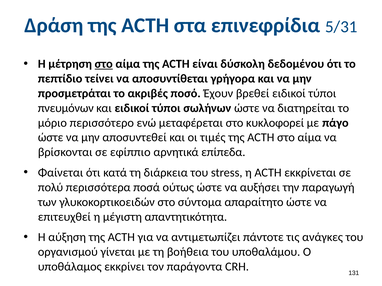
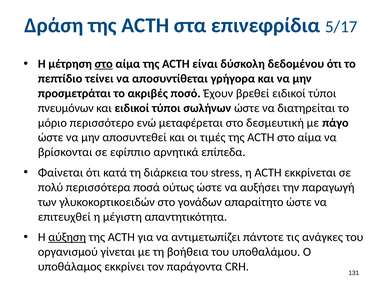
5/31: 5/31 -> 5/17
κυκλοφορεί: κυκλοφορεί -> δεσμευτική
σύντομα: σύντομα -> γονάδων
αύξηση underline: none -> present
